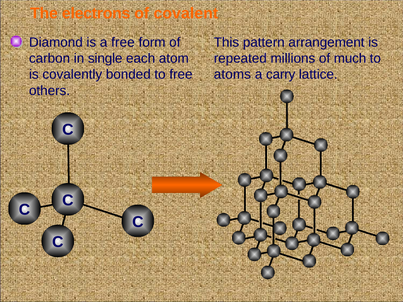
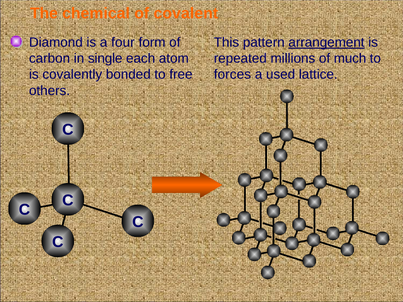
electrons: electrons -> chemical
a free: free -> four
arrangement underline: none -> present
atoms: atoms -> forces
carry: carry -> used
